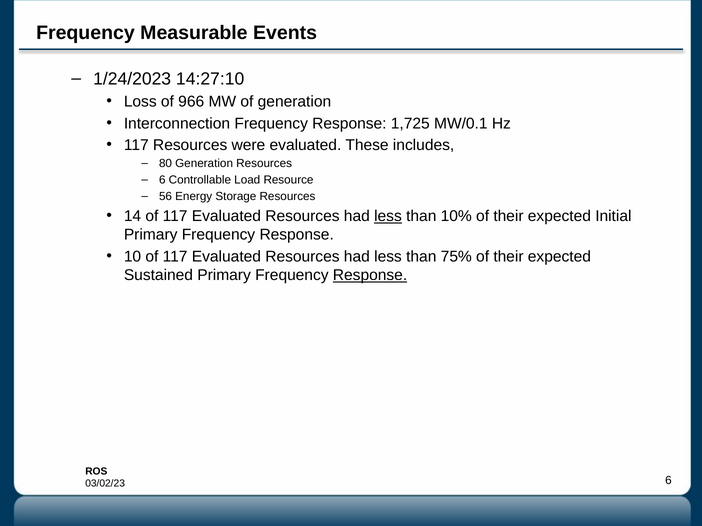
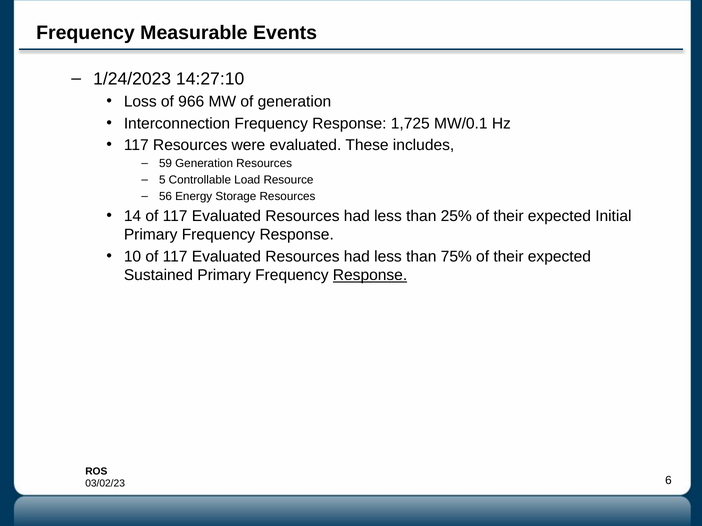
80: 80 -> 59
6 at (162, 180): 6 -> 5
less at (388, 216) underline: present -> none
10%: 10% -> 25%
